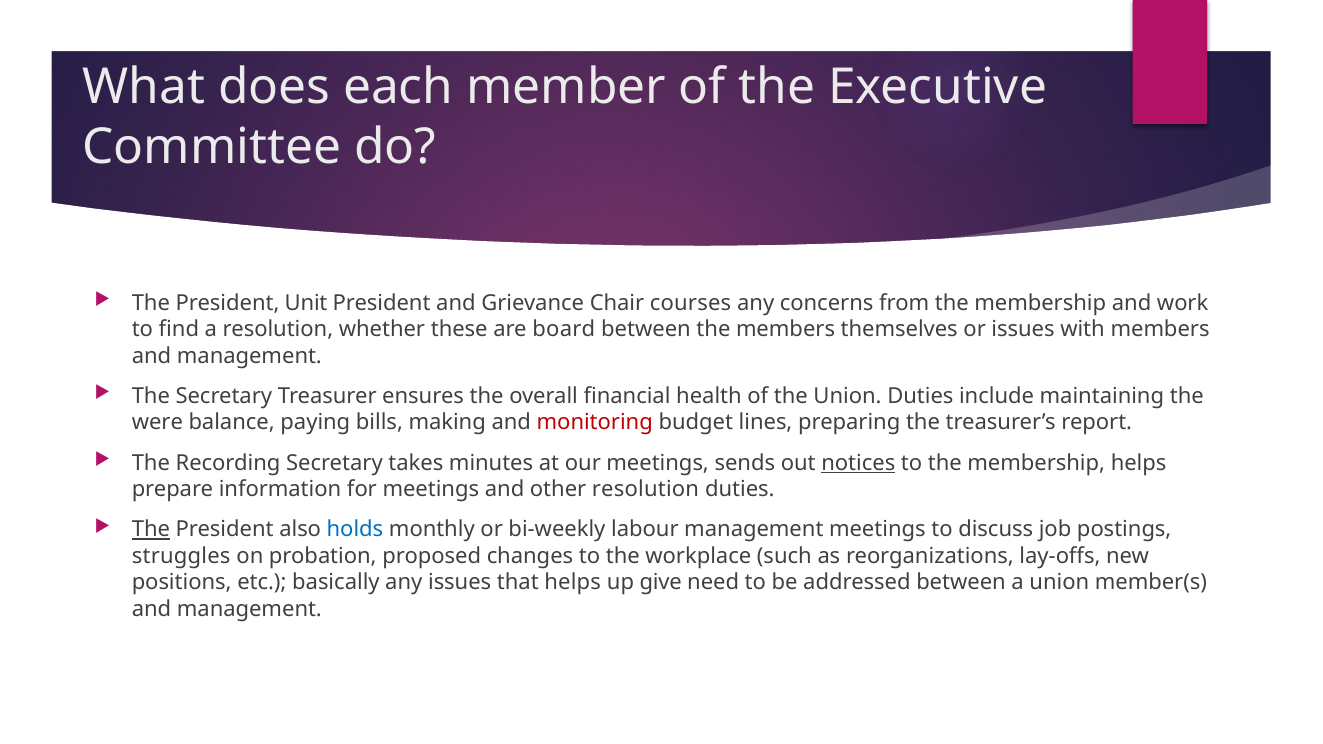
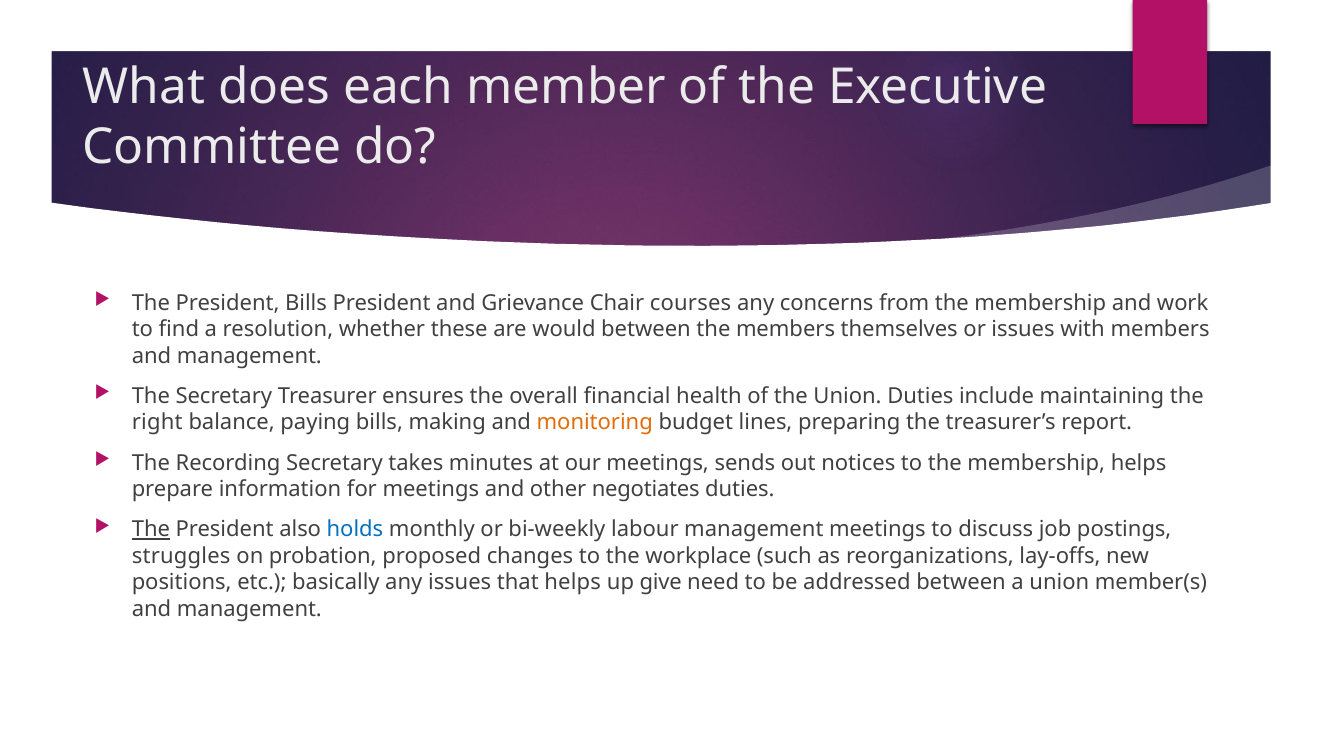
President Unit: Unit -> Bills
board: board -> would
were: were -> right
monitoring colour: red -> orange
notices underline: present -> none
other resolution: resolution -> negotiates
